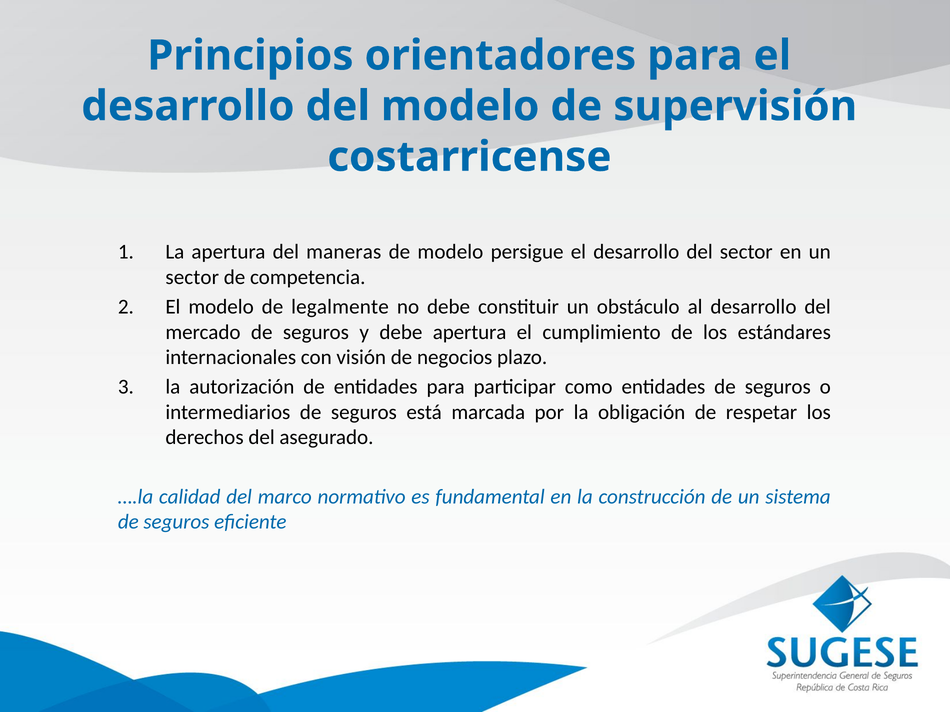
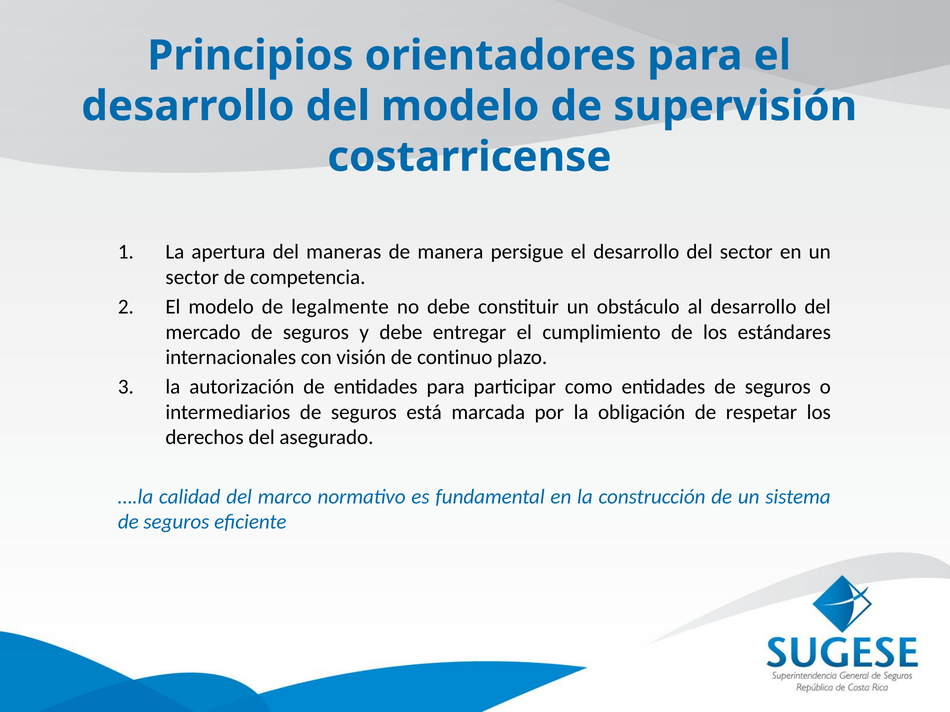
de modelo: modelo -> manera
debe apertura: apertura -> entregar
negocios: negocios -> continuo
